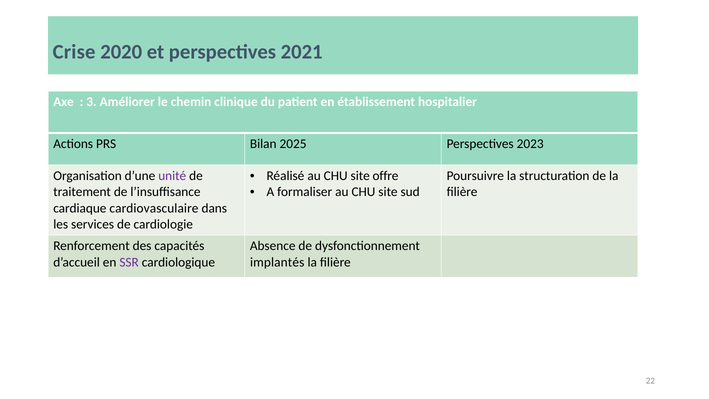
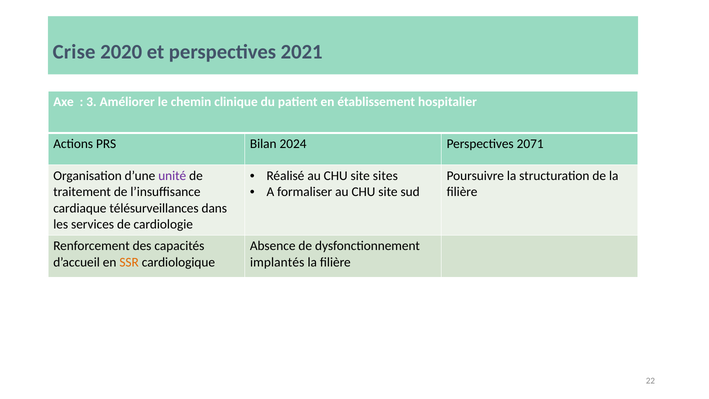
2025: 2025 -> 2024
2023: 2023 -> 2071
offre: offre -> sites
cardiovasculaire: cardiovasculaire -> télésurveillances
SSR colour: purple -> orange
